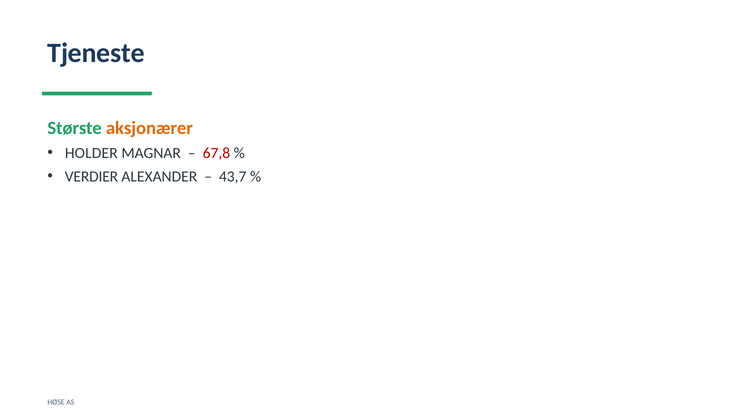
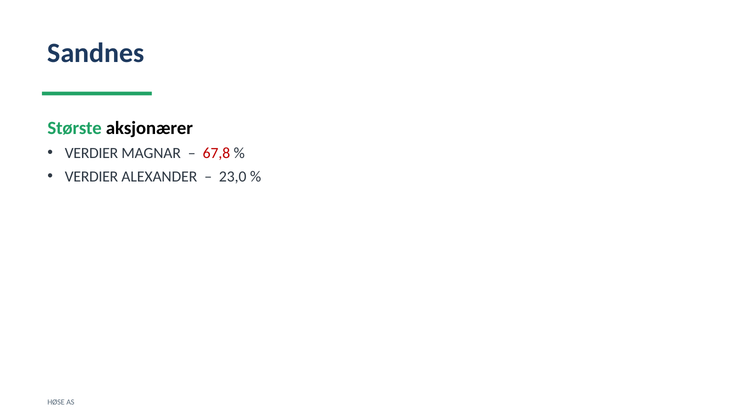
Tjeneste: Tjeneste -> Sandnes
aksjonærer colour: orange -> black
HOLDER at (91, 153): HOLDER -> VERDIER
43,7: 43,7 -> 23,0
